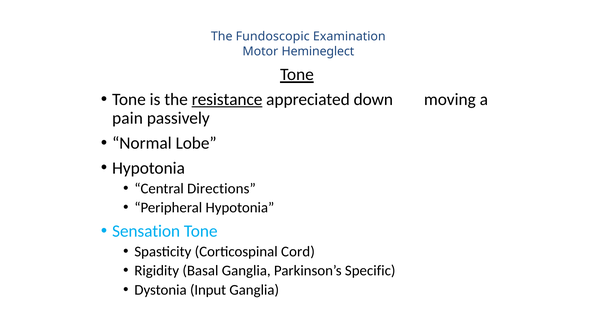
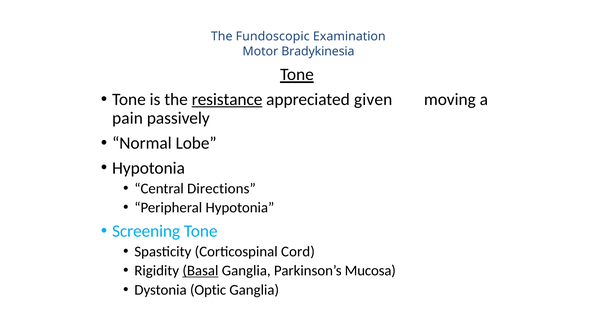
Hemineglect: Hemineglect -> Bradykinesia
down: down -> given
Sensation: Sensation -> Screening
Basal underline: none -> present
Specific: Specific -> Mucosa
Input: Input -> Optic
